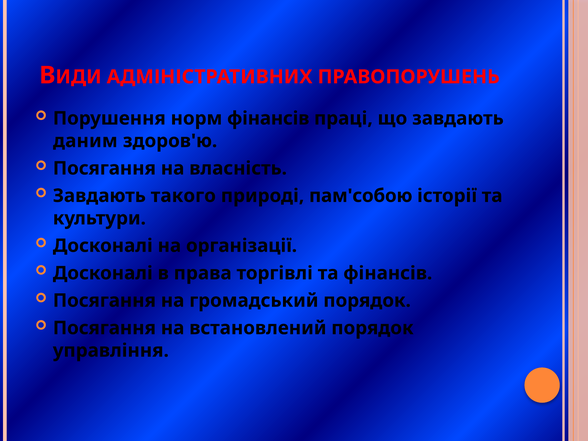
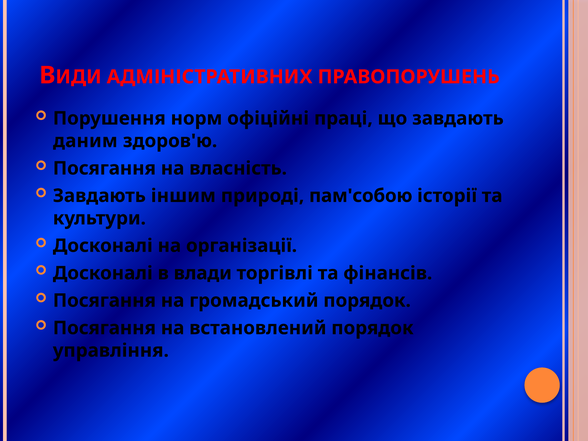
норм фінансів: фінансів -> офіційні
такого: такого -> іншим
права: права -> влади
